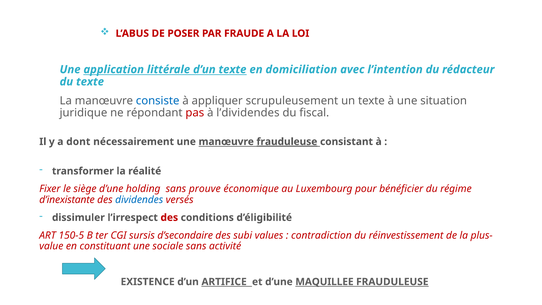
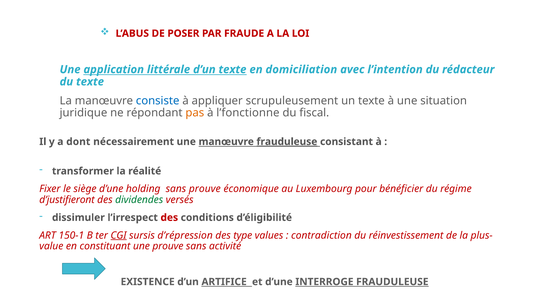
pas colour: red -> orange
l’dividendes: l’dividendes -> l’fonctionne
d’inexistante: d’inexistante -> d’justifieront
dividendes colour: blue -> green
150-5: 150-5 -> 150-1
CGI underline: none -> present
d’secondaire: d’secondaire -> d’répression
subi: subi -> type
une sociale: sociale -> prouve
MAQUILLEE: MAQUILLEE -> INTERROGE
